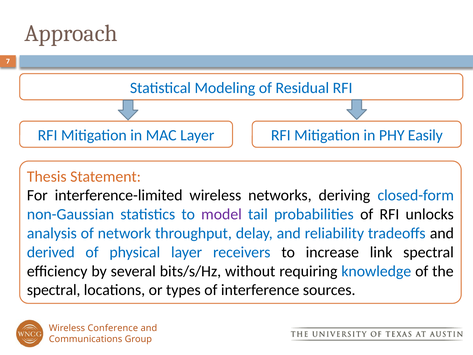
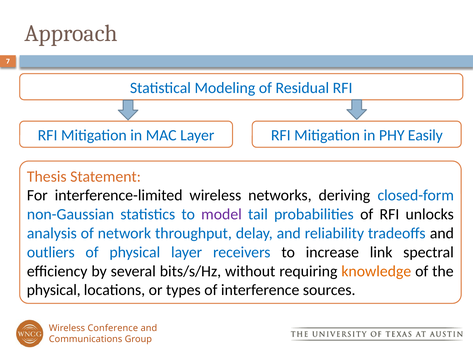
derived: derived -> outliers
knowledge colour: blue -> orange
spectral at (54, 290): spectral -> physical
